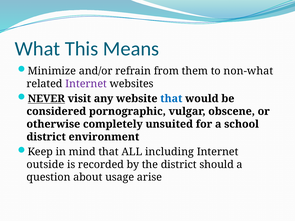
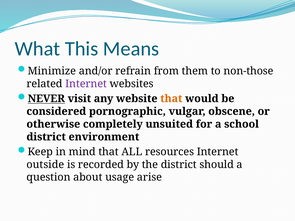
non-what: non-what -> non-those
that at (171, 99) colour: blue -> orange
including: including -> resources
